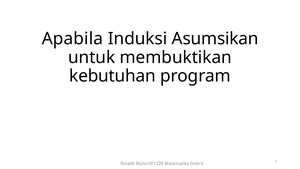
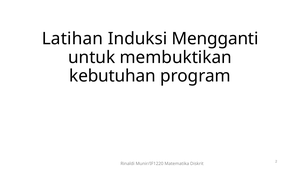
Apabila: Apabila -> Latihan
Asumsikan: Asumsikan -> Mengganti
